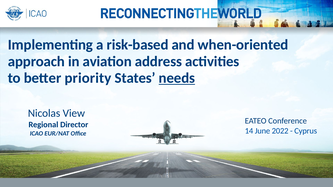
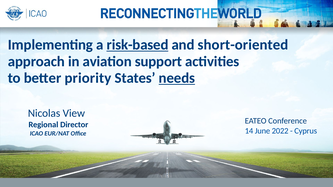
risk-based underline: none -> present
when-oriented: when-oriented -> short-oriented
address: address -> support
